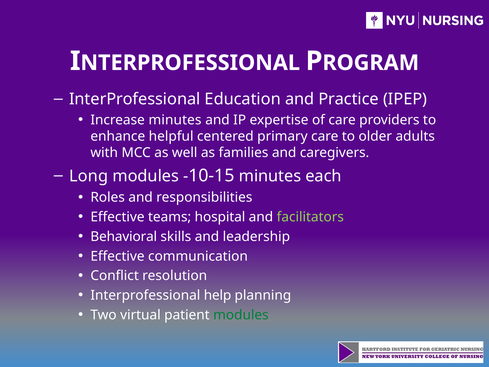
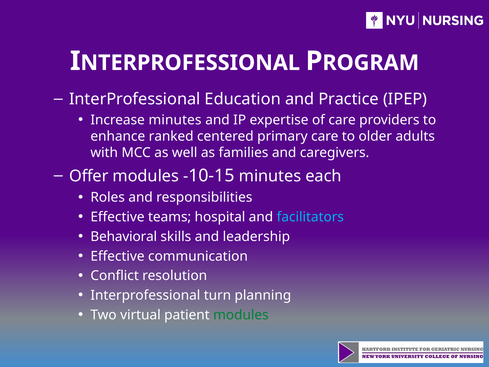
helpful: helpful -> ranked
Long: Long -> Offer
facilitators colour: light green -> light blue
help: help -> turn
